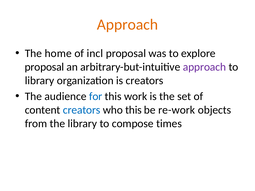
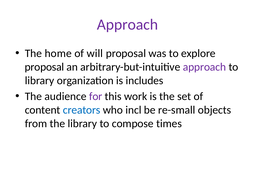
Approach at (127, 25) colour: orange -> purple
incl: incl -> will
is creators: creators -> includes
for colour: blue -> purple
who this: this -> incl
re-work: re-work -> re-small
